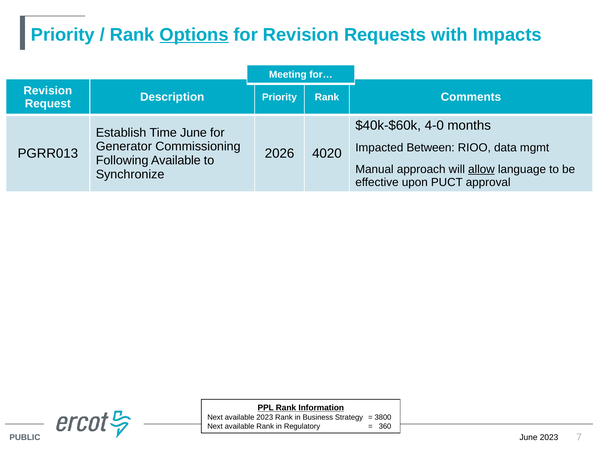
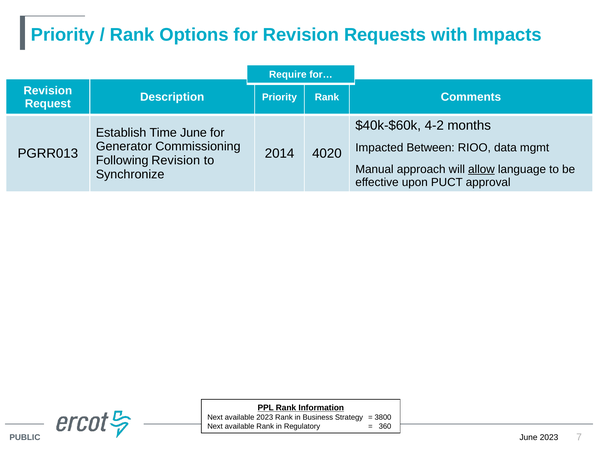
Options underline: present -> none
Meeting: Meeting -> Require
4-0: 4-0 -> 4-2
2026: 2026 -> 2014
Following Available: Available -> Revision
